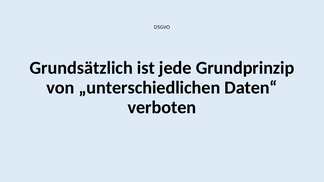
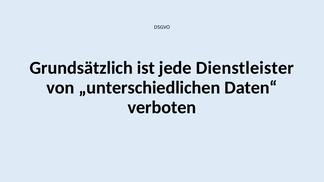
Grundprinzip: Grundprinzip -> Dienstleister
